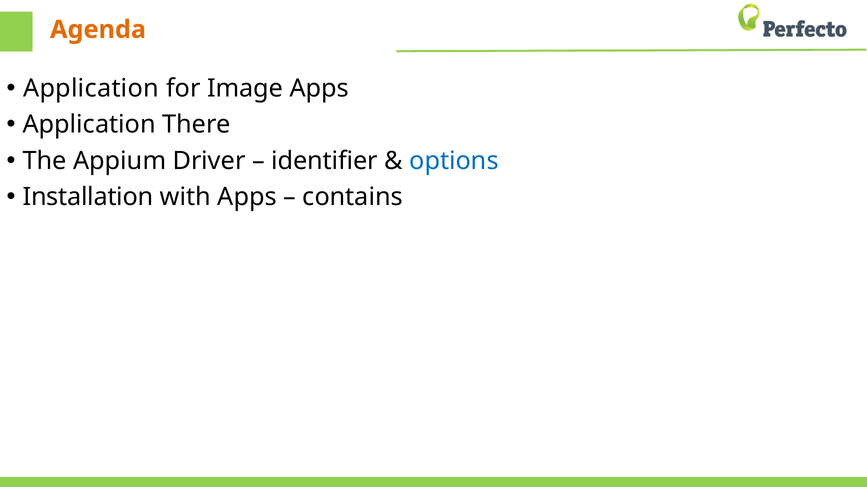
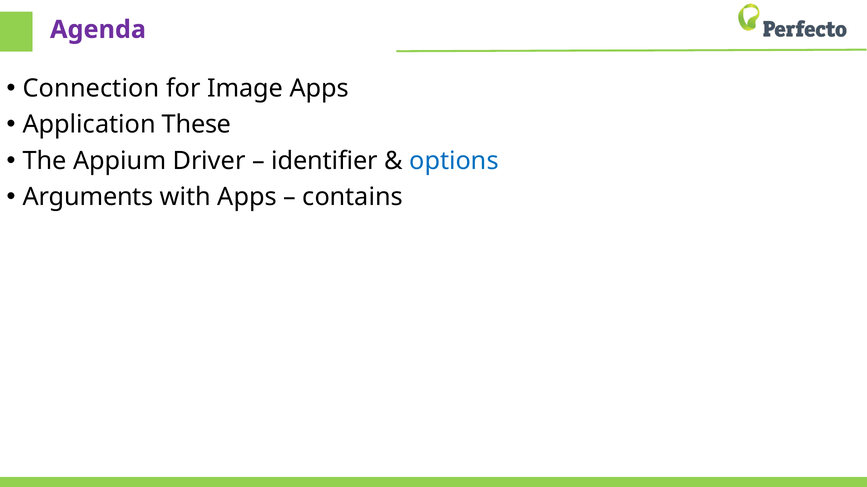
Agenda colour: orange -> purple
Application at (91, 88): Application -> Connection
There: There -> These
Installation: Installation -> Arguments
